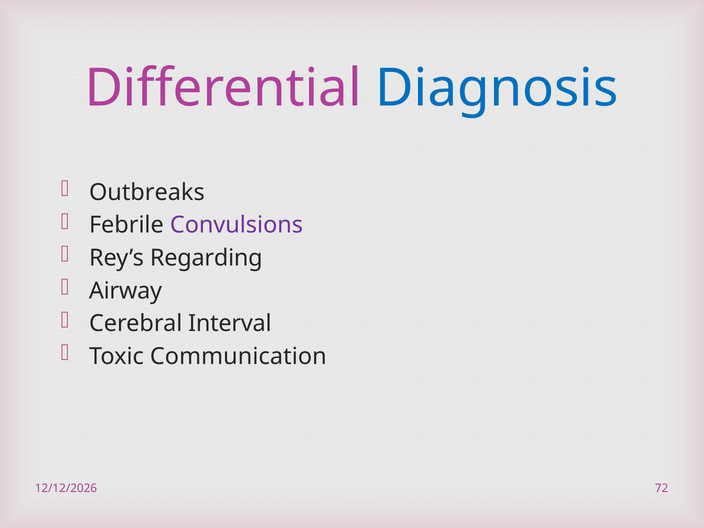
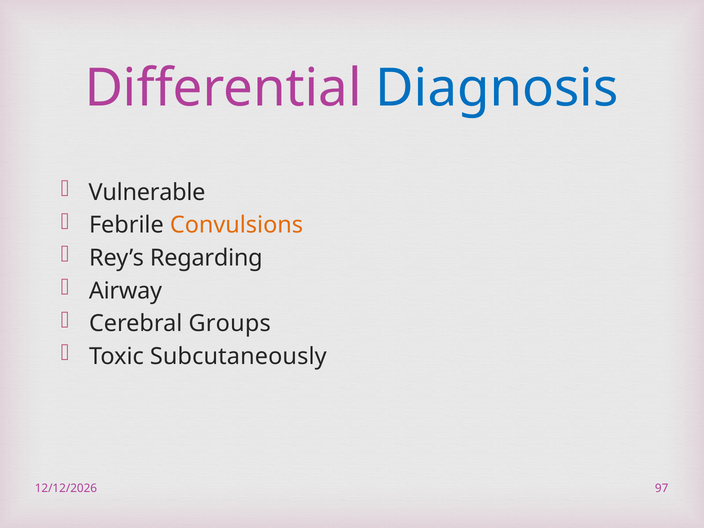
Outbreaks: Outbreaks -> Vulnerable
Convulsions colour: purple -> orange
Interval: Interval -> Groups
Communication: Communication -> Subcutaneously
72: 72 -> 97
